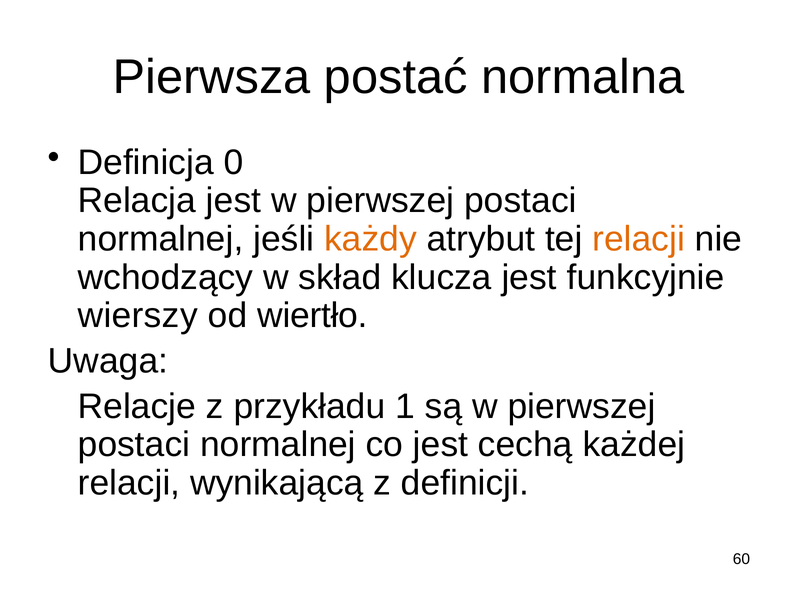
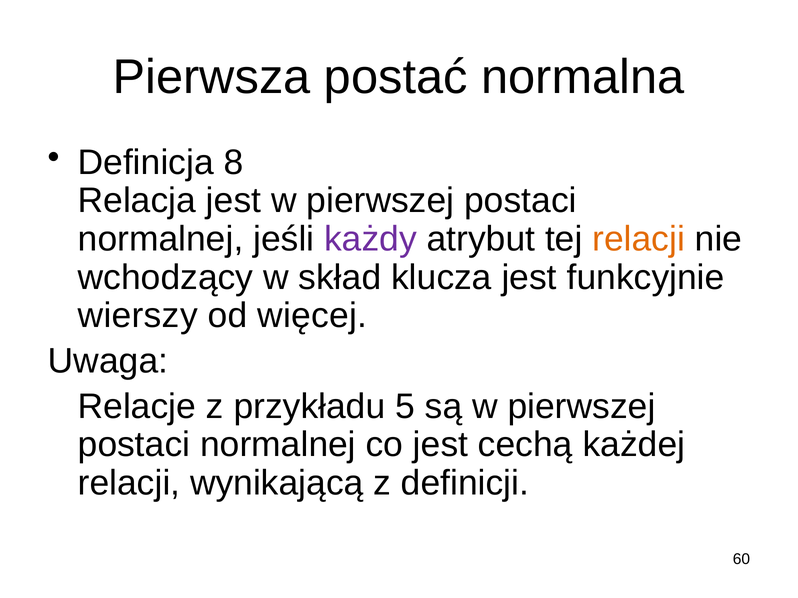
0: 0 -> 8
każdy colour: orange -> purple
wiertło: wiertło -> więcej
1: 1 -> 5
